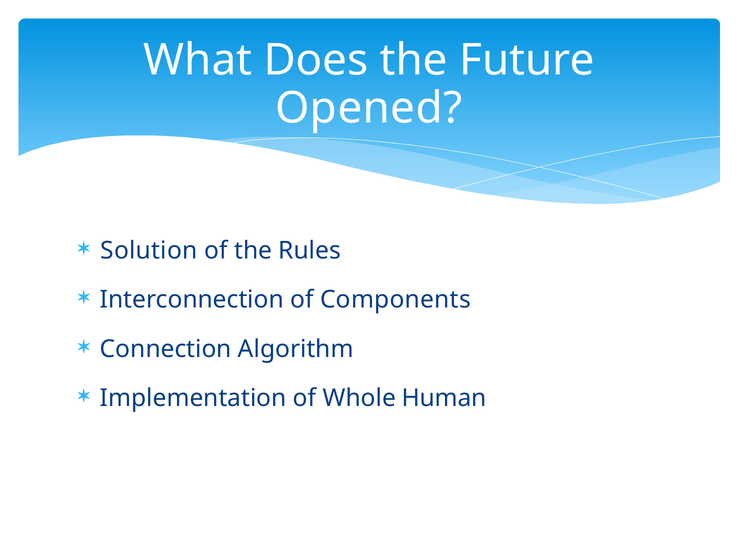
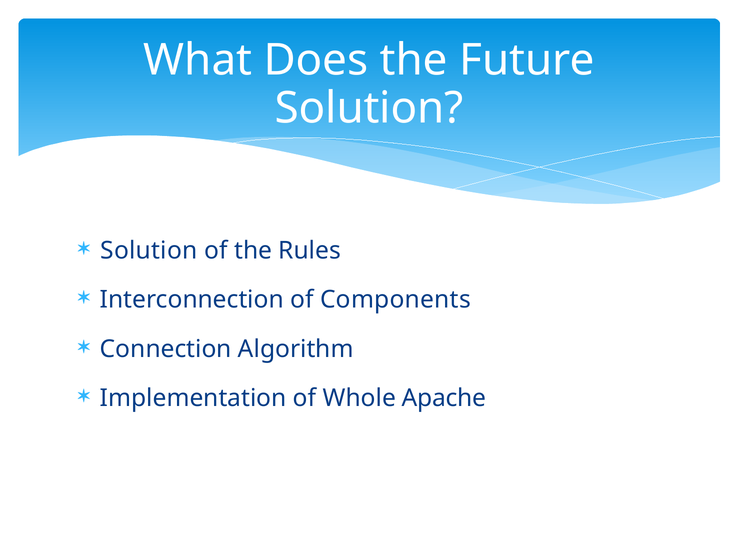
Opened at (369, 108): Opened -> Solution
Human: Human -> Apache
